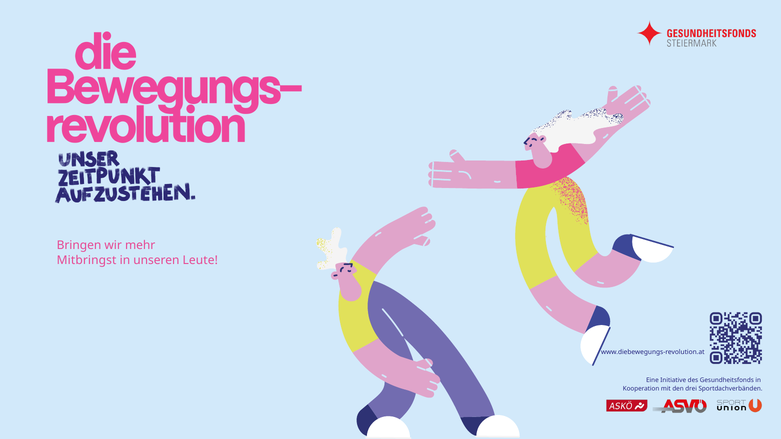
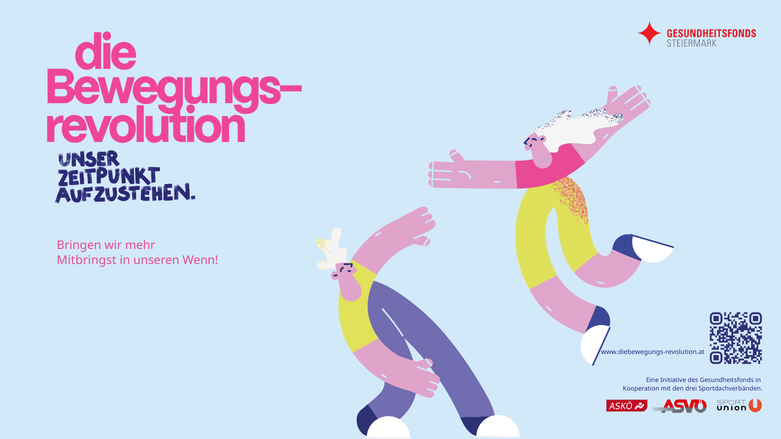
Leute: Leute -> Wenn
